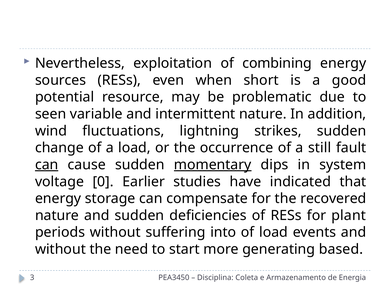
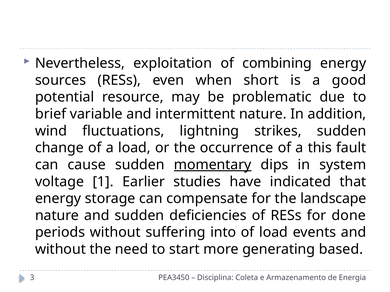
seen: seen -> brief
still: still -> this
can at (47, 165) underline: present -> none
0: 0 -> 1
recovered: recovered -> landscape
plant: plant -> done
